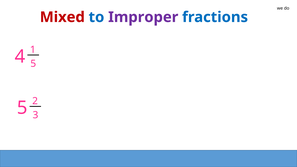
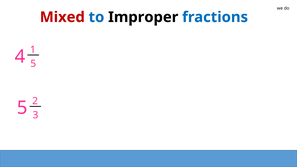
Improper colour: purple -> black
